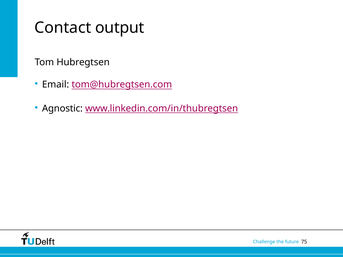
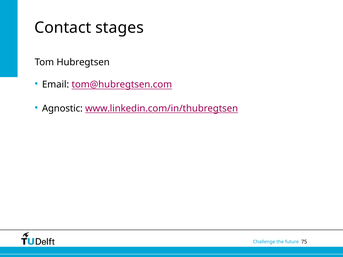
output: output -> stages
